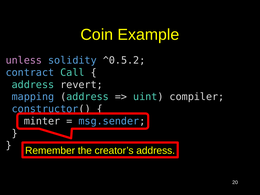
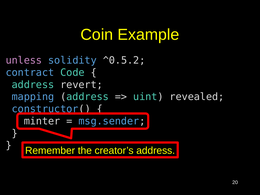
Call: Call -> Code
compiler: compiler -> revealed
